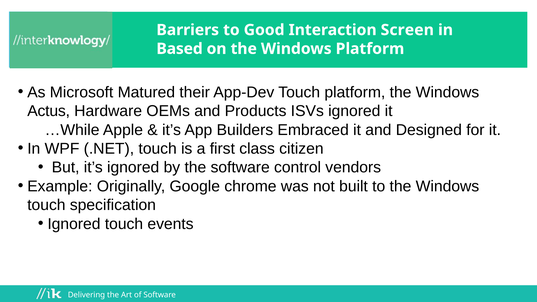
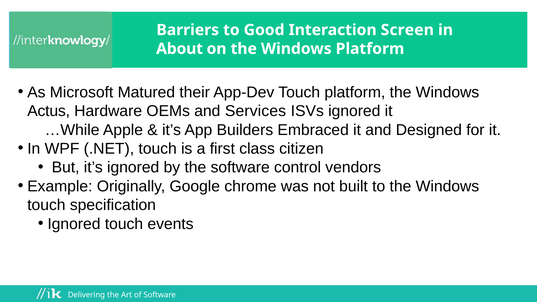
Based: Based -> About
Products: Products -> Services
